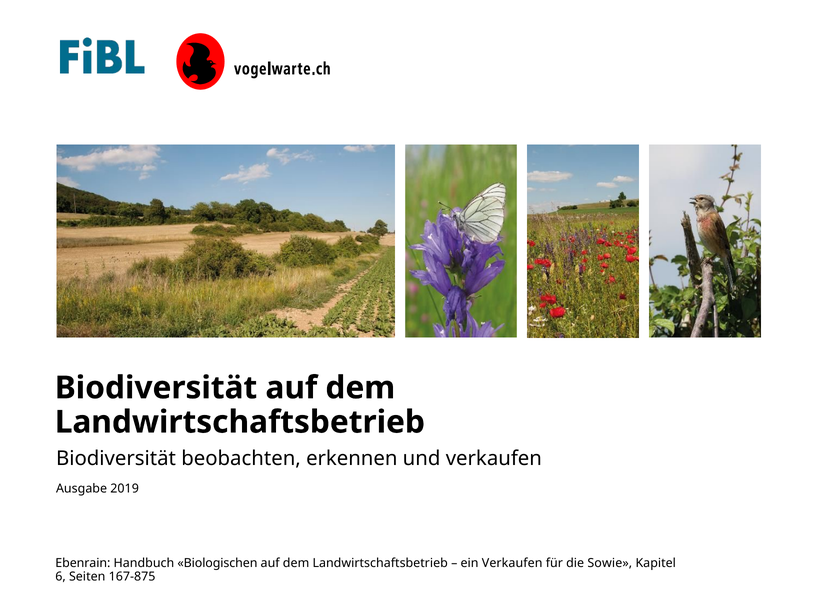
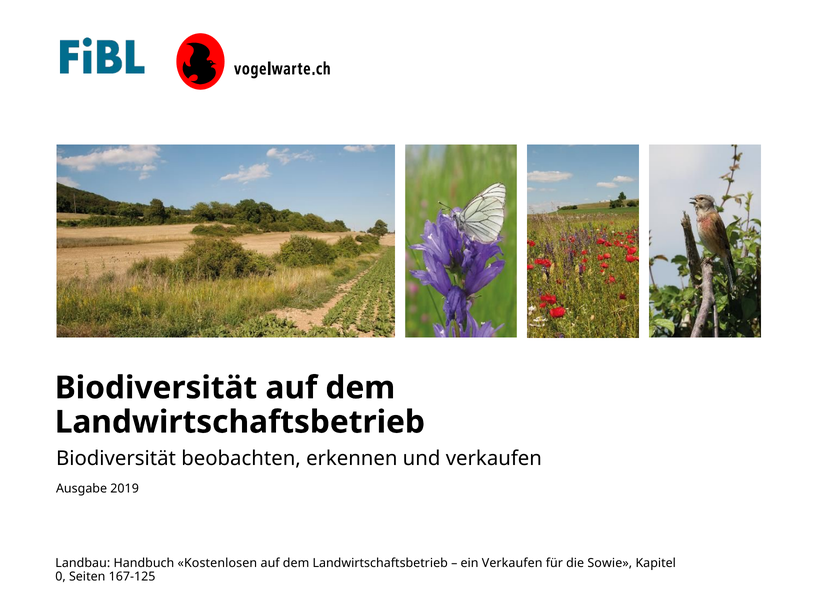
Ebenrain: Ebenrain -> Landbau
Biologischen: Biologischen -> Kostenlosen
6: 6 -> 0
167-875: 167-875 -> 167-125
